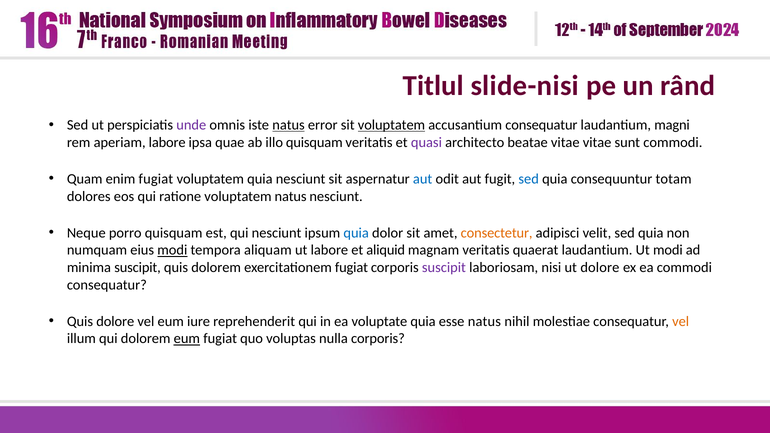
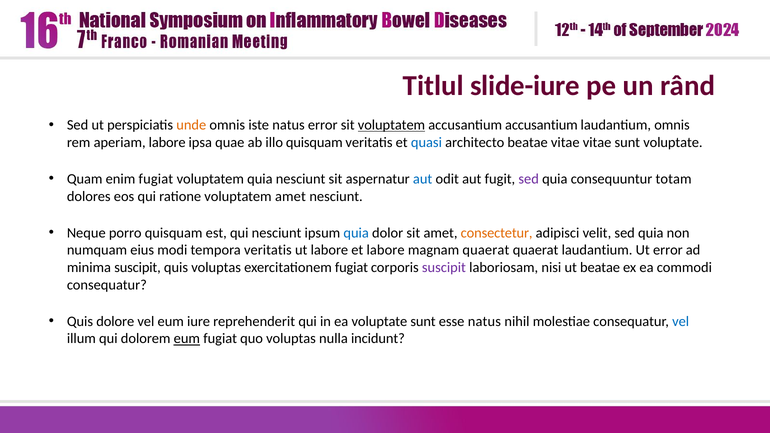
slide-nisi: slide-nisi -> slide-iure
unde colour: purple -> orange
natus at (289, 125) underline: present -> none
accusantium consequatur: consequatur -> accusantium
laudantium magni: magni -> omnis
quasi colour: purple -> blue
sunt commodi: commodi -> voluptate
sed at (529, 179) colour: blue -> purple
voluptatem natus: natus -> amet
modi at (172, 250) underline: present -> none
tempora aliquam: aliquam -> veritatis
et aliquid: aliquid -> labore
magnam veritatis: veritatis -> quaerat
Ut modi: modi -> error
quis dolorem: dolorem -> voluptas
ut dolore: dolore -> beatae
voluptate quia: quia -> sunt
vel at (681, 321) colour: orange -> blue
nulla corporis: corporis -> incidunt
